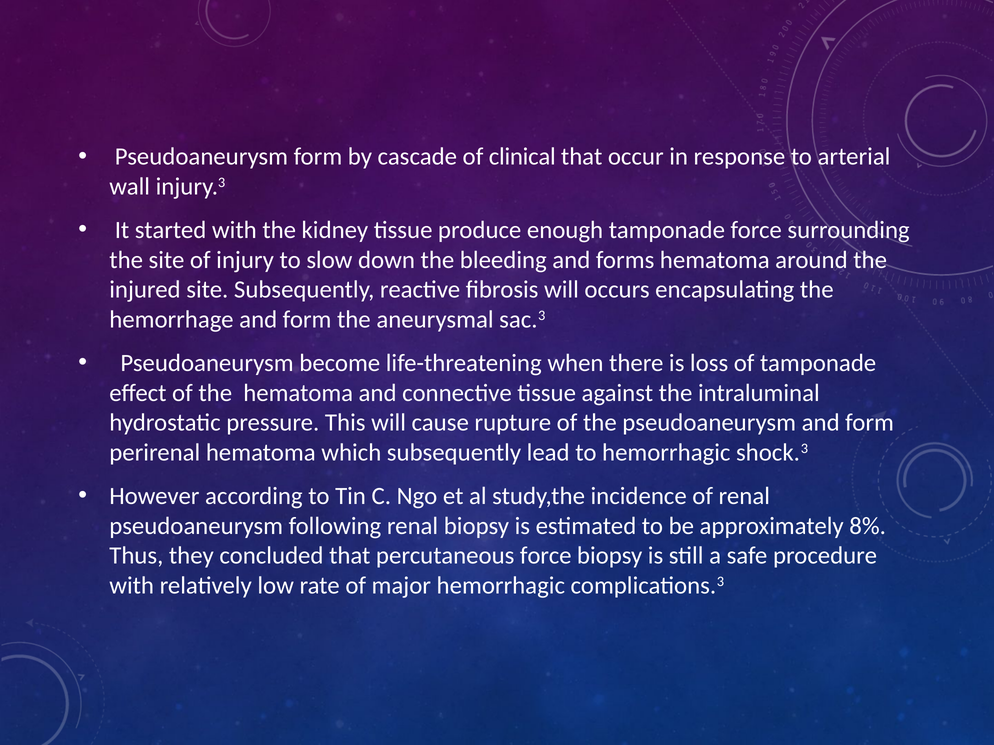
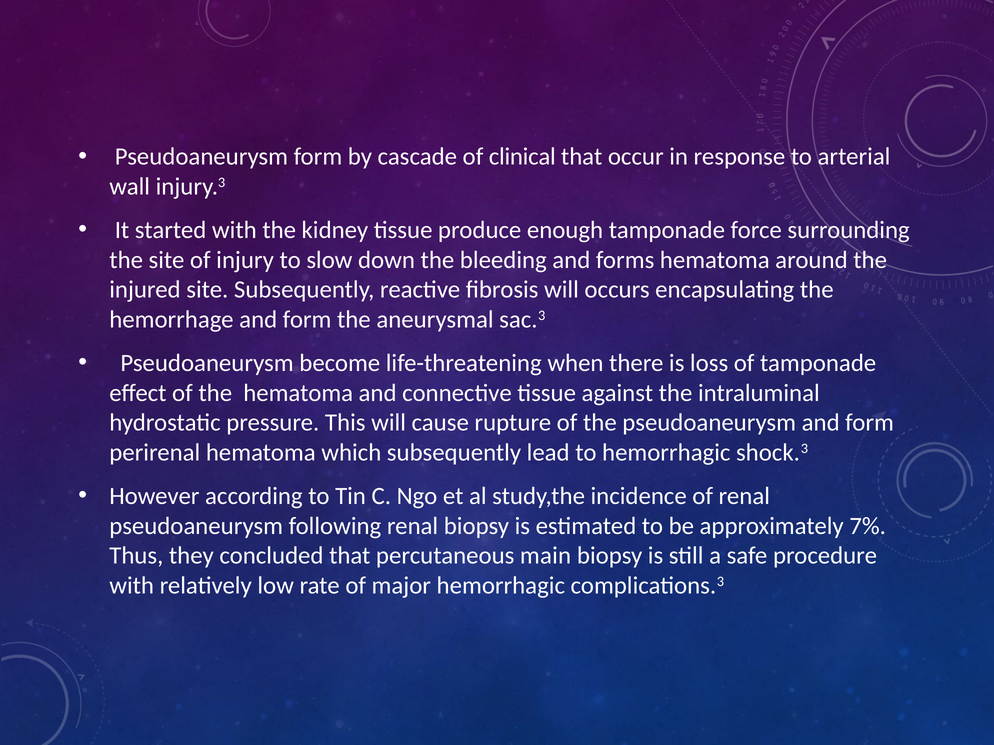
8%: 8% -> 7%
percutaneous force: force -> main
